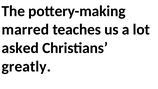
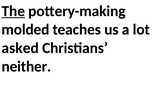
The underline: none -> present
marred: marred -> molded
greatly: greatly -> neither
